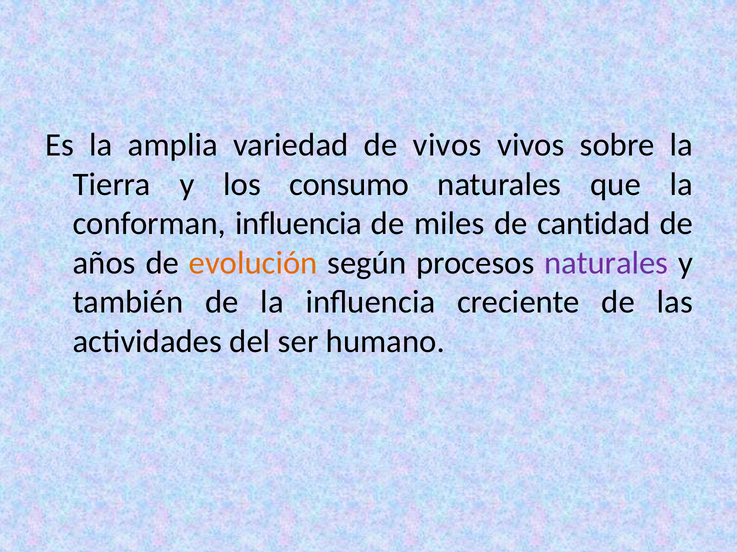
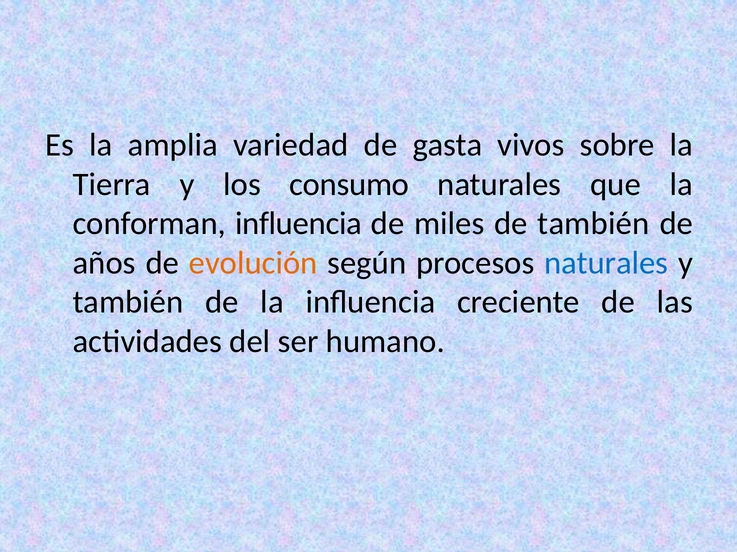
de vivos: vivos -> gasta
de cantidad: cantidad -> también
naturales at (606, 263) colour: purple -> blue
